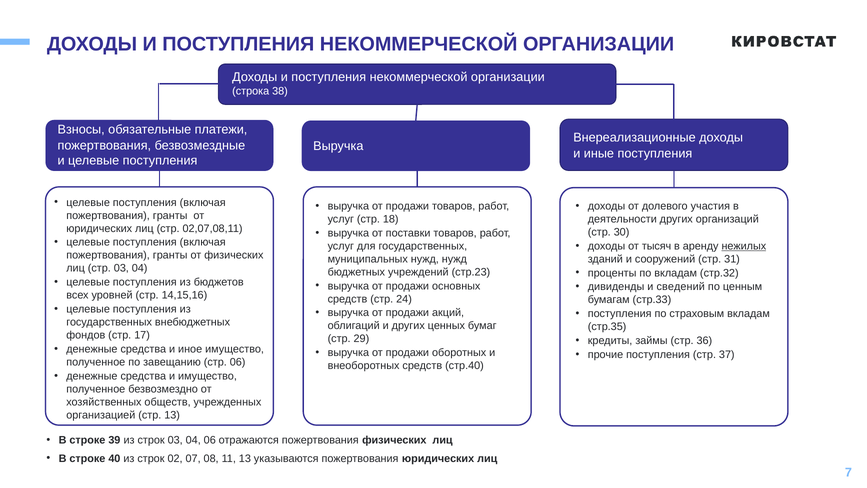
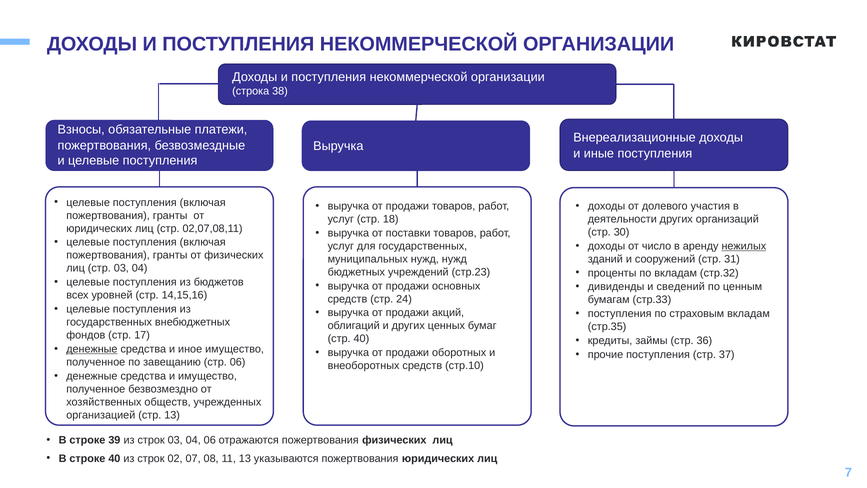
тысяч: тысяч -> число
стр 29: 29 -> 40
денежные at (92, 349) underline: none -> present
стр.40: стр.40 -> стр.10
